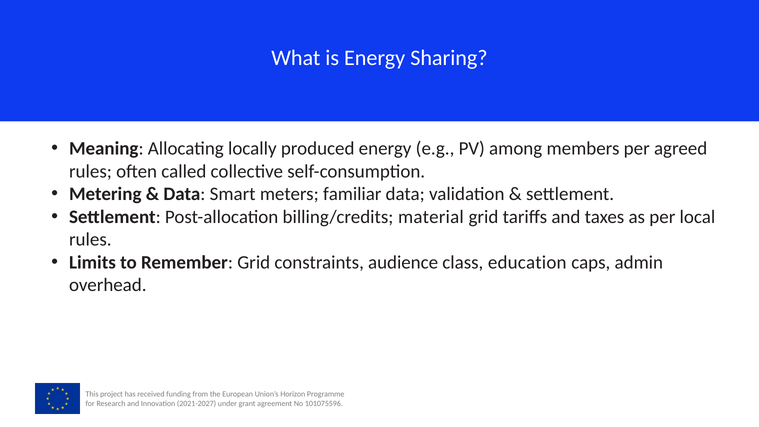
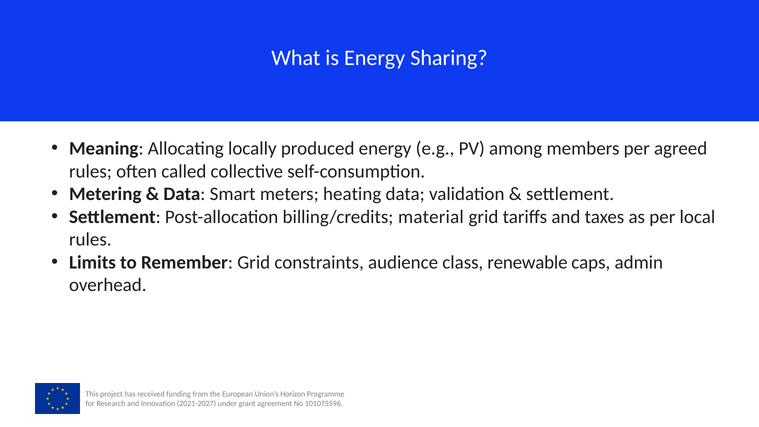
familiar: familiar -> heating
education: education -> renewable
